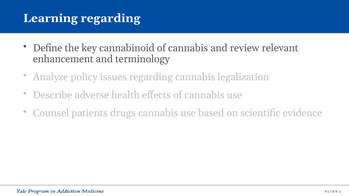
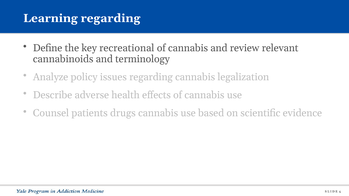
cannabinoid: cannabinoid -> recreational
enhancement: enhancement -> cannabinoids
